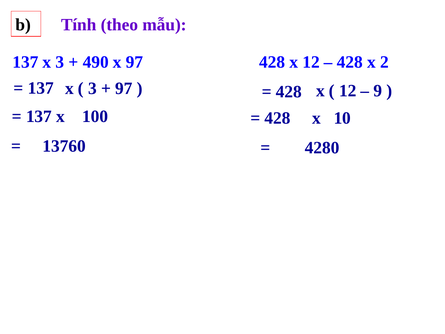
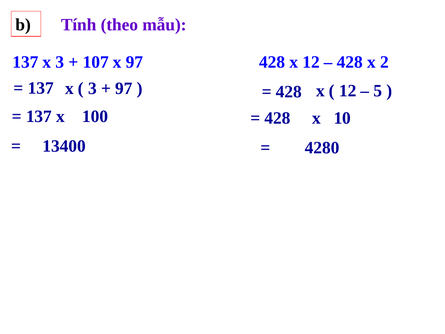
490: 490 -> 107
9: 9 -> 5
13760: 13760 -> 13400
